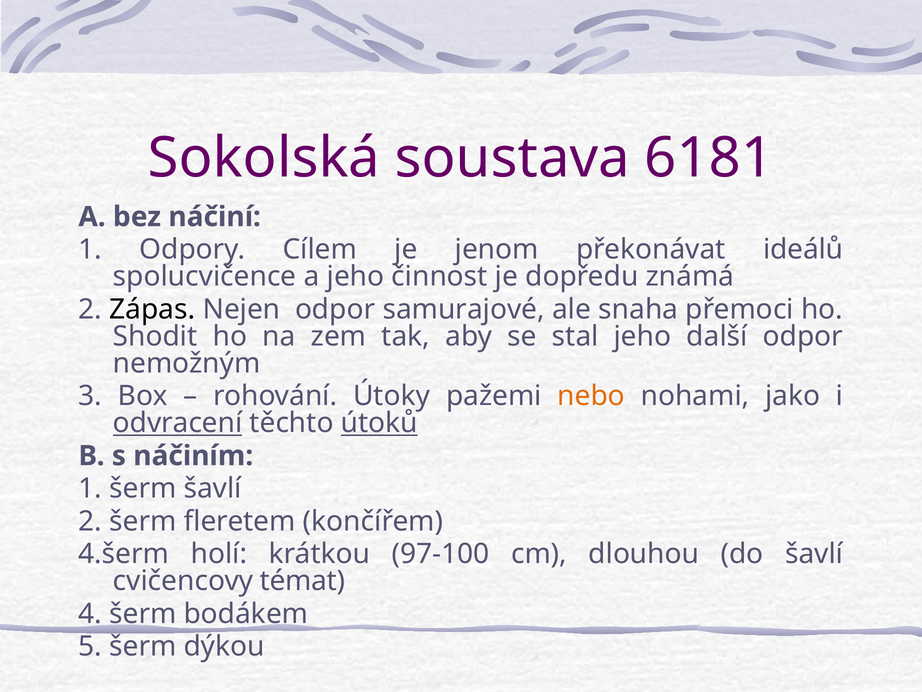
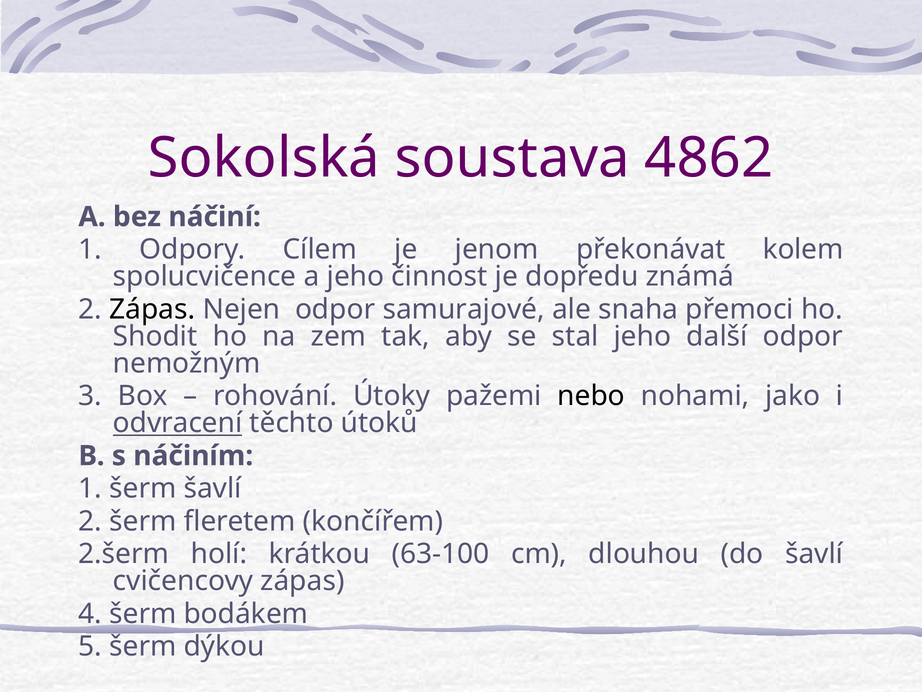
6181: 6181 -> 4862
ideálů: ideálů -> kolem
nebo colour: orange -> black
útoků underline: present -> none
4.šerm: 4.šerm -> 2.šerm
97-100: 97-100 -> 63-100
cvičencovy témat: témat -> zápas
